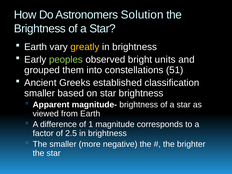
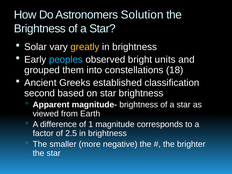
Earth at (36, 47): Earth -> Solar
peoples colour: light green -> light blue
51: 51 -> 18
smaller at (40, 93): smaller -> second
